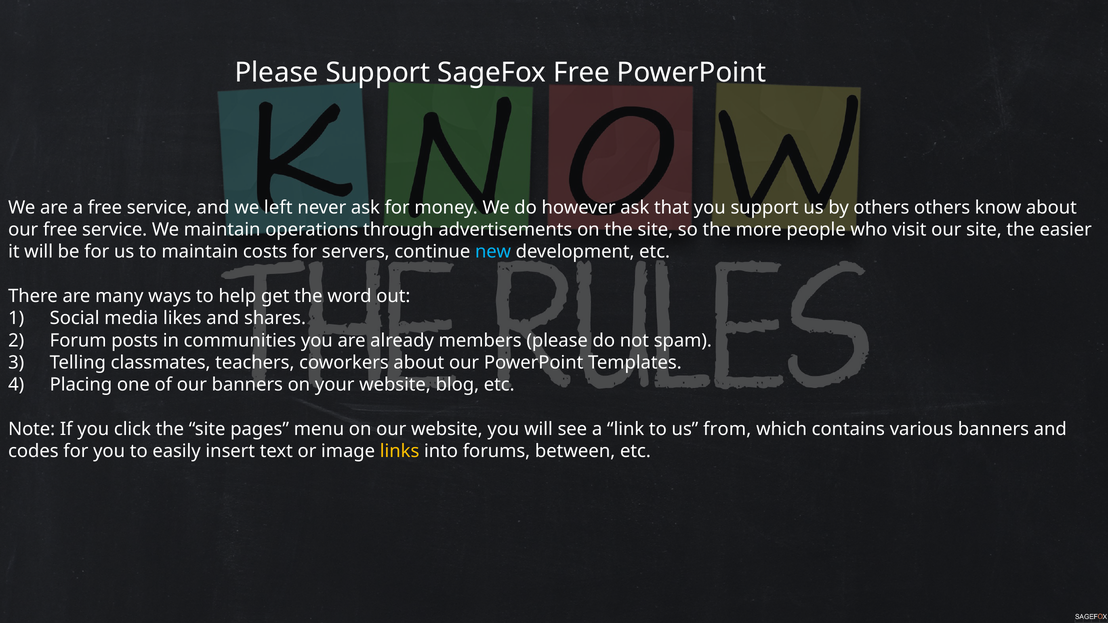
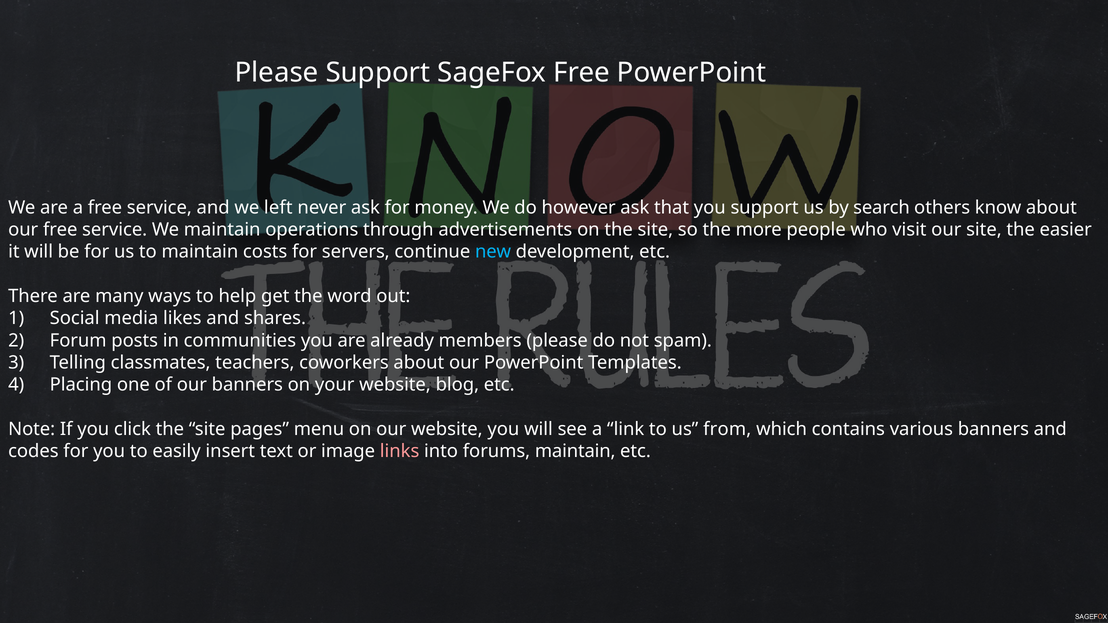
by others: others -> search
links colour: yellow -> pink
forums between: between -> maintain
